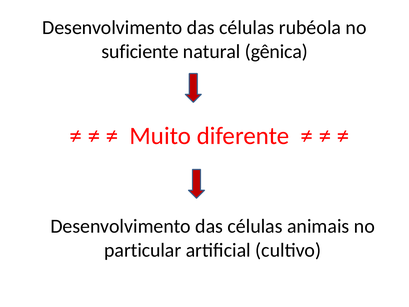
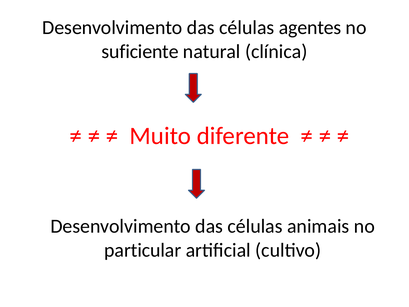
rubéola: rubéola -> agentes
gênica: gênica -> clínica
